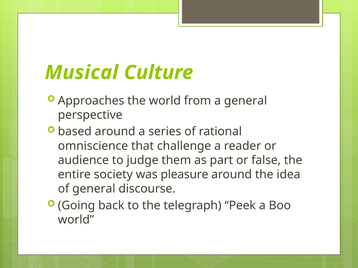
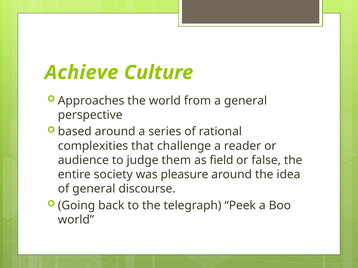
Musical: Musical -> Achieve
omniscience: omniscience -> complexities
part: part -> field
